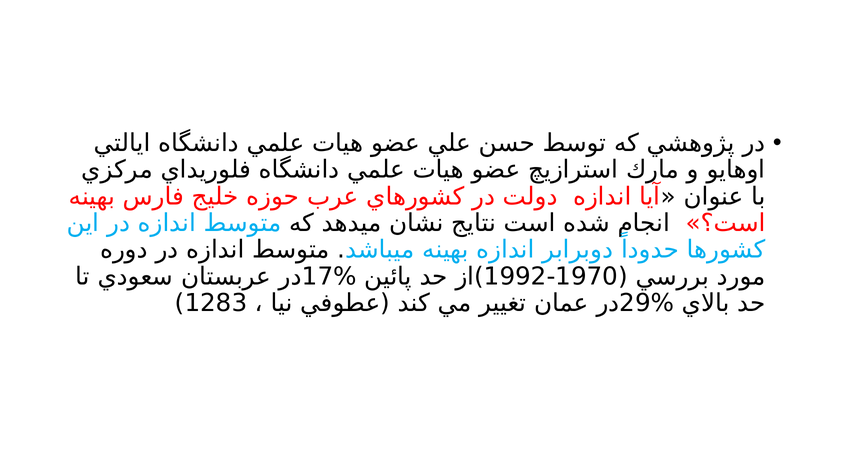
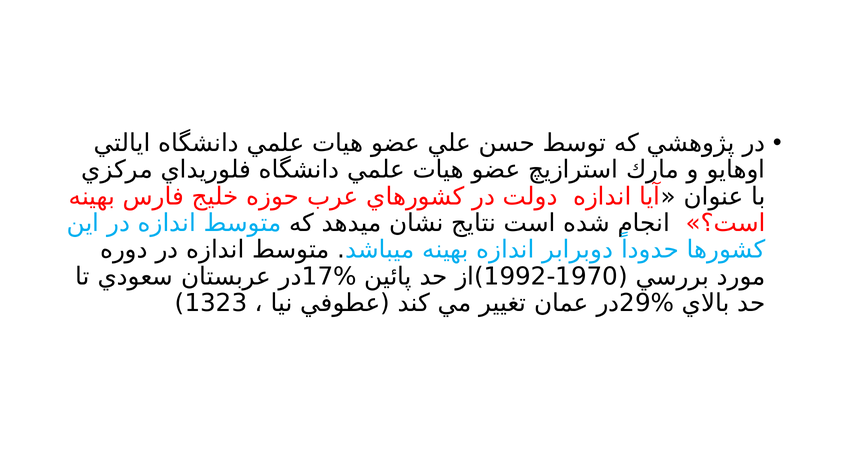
1283: 1283 -> 1323
